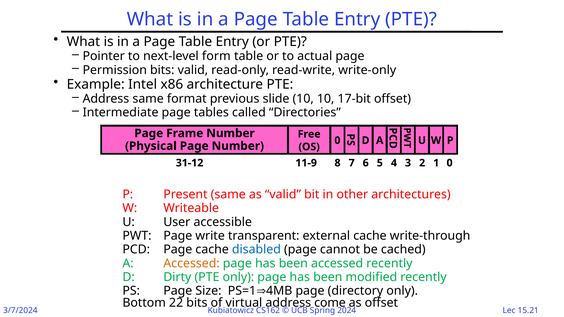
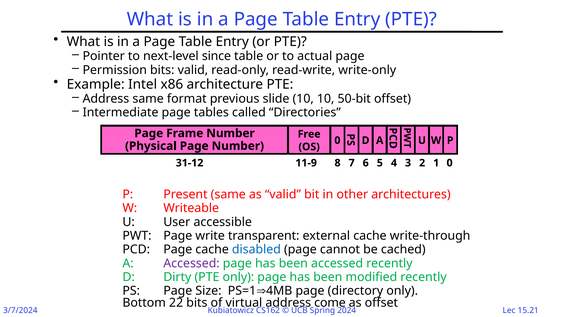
form: form -> since
17-bit: 17-bit -> 50-bit
Accessed at (191, 263) colour: orange -> purple
